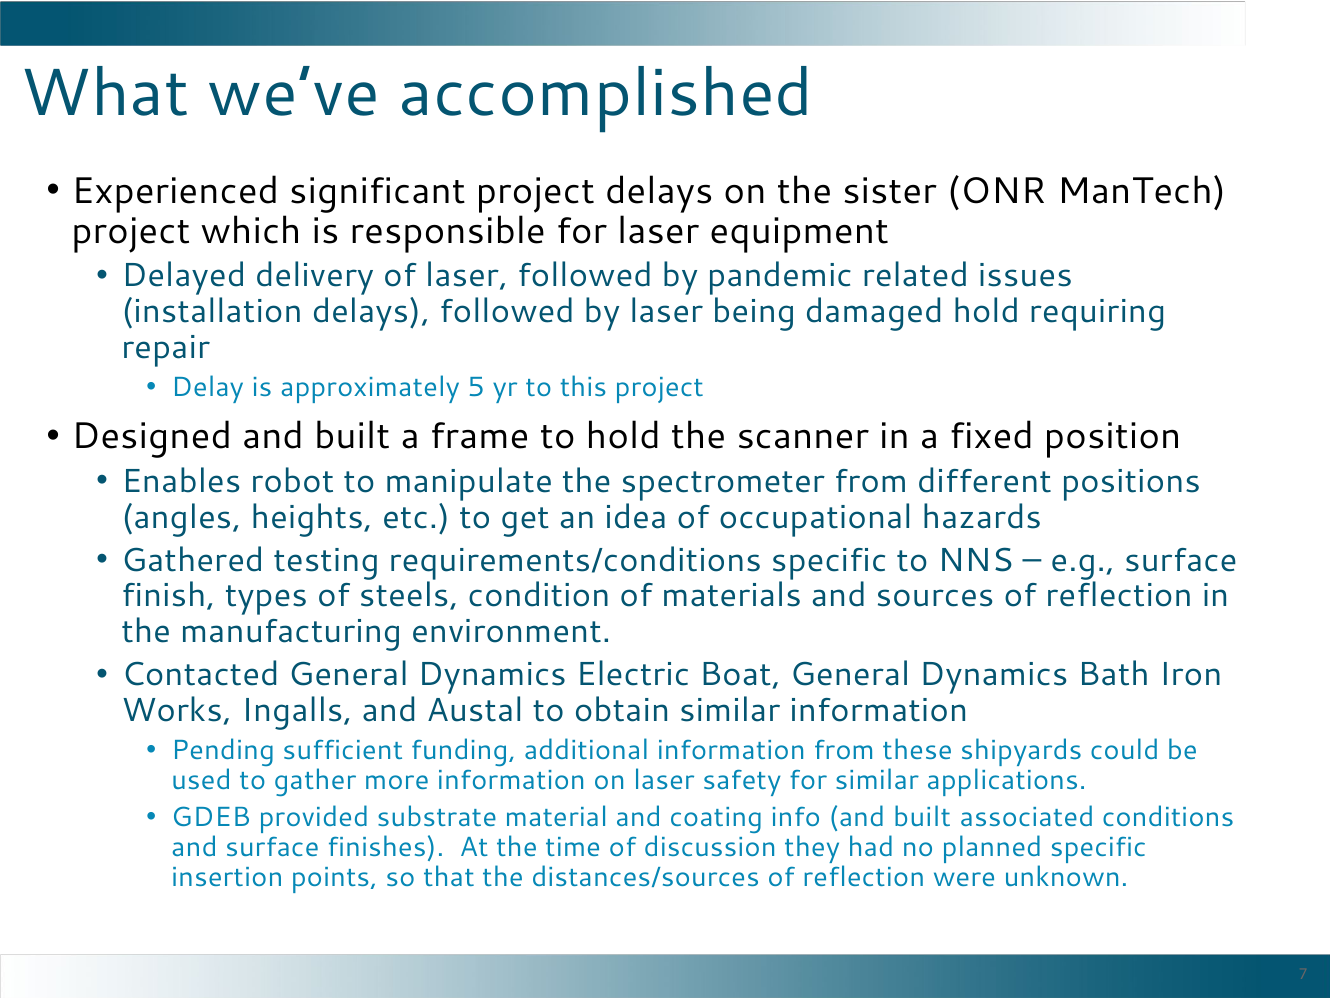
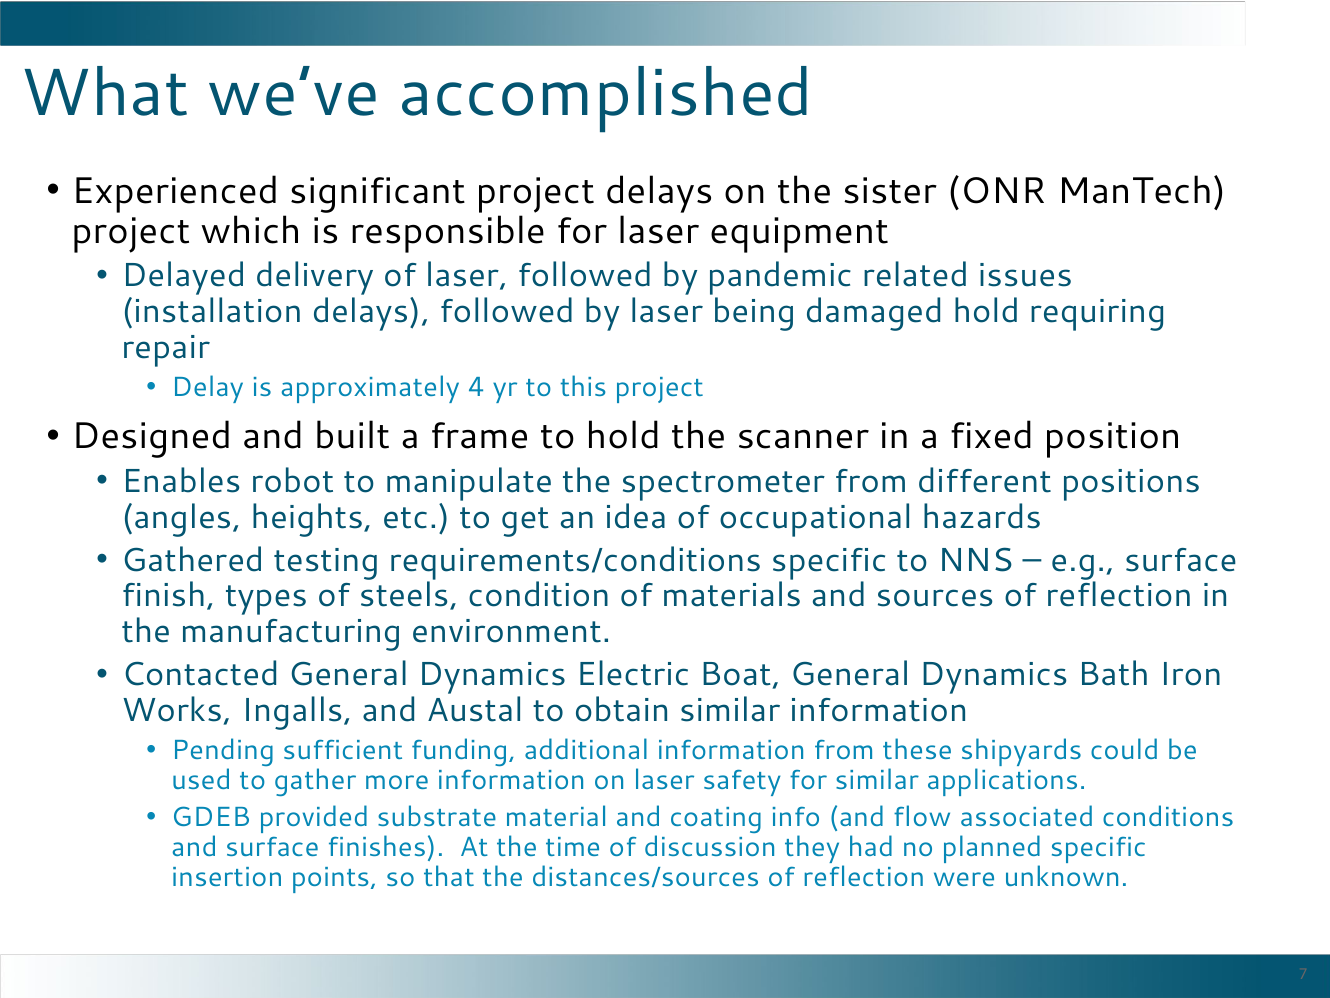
5: 5 -> 4
info and built: built -> flow
